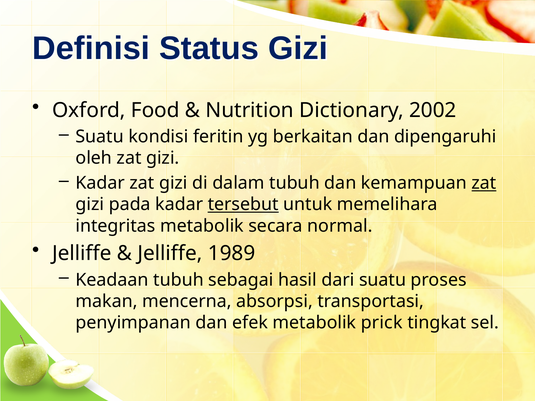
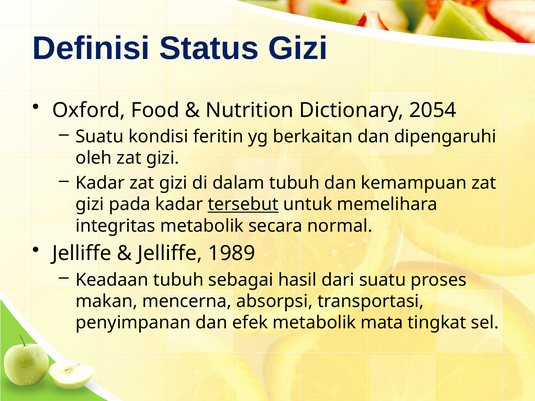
2002: 2002 -> 2054
zat at (484, 183) underline: present -> none
prick: prick -> mata
